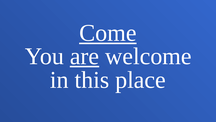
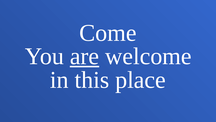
Come underline: present -> none
